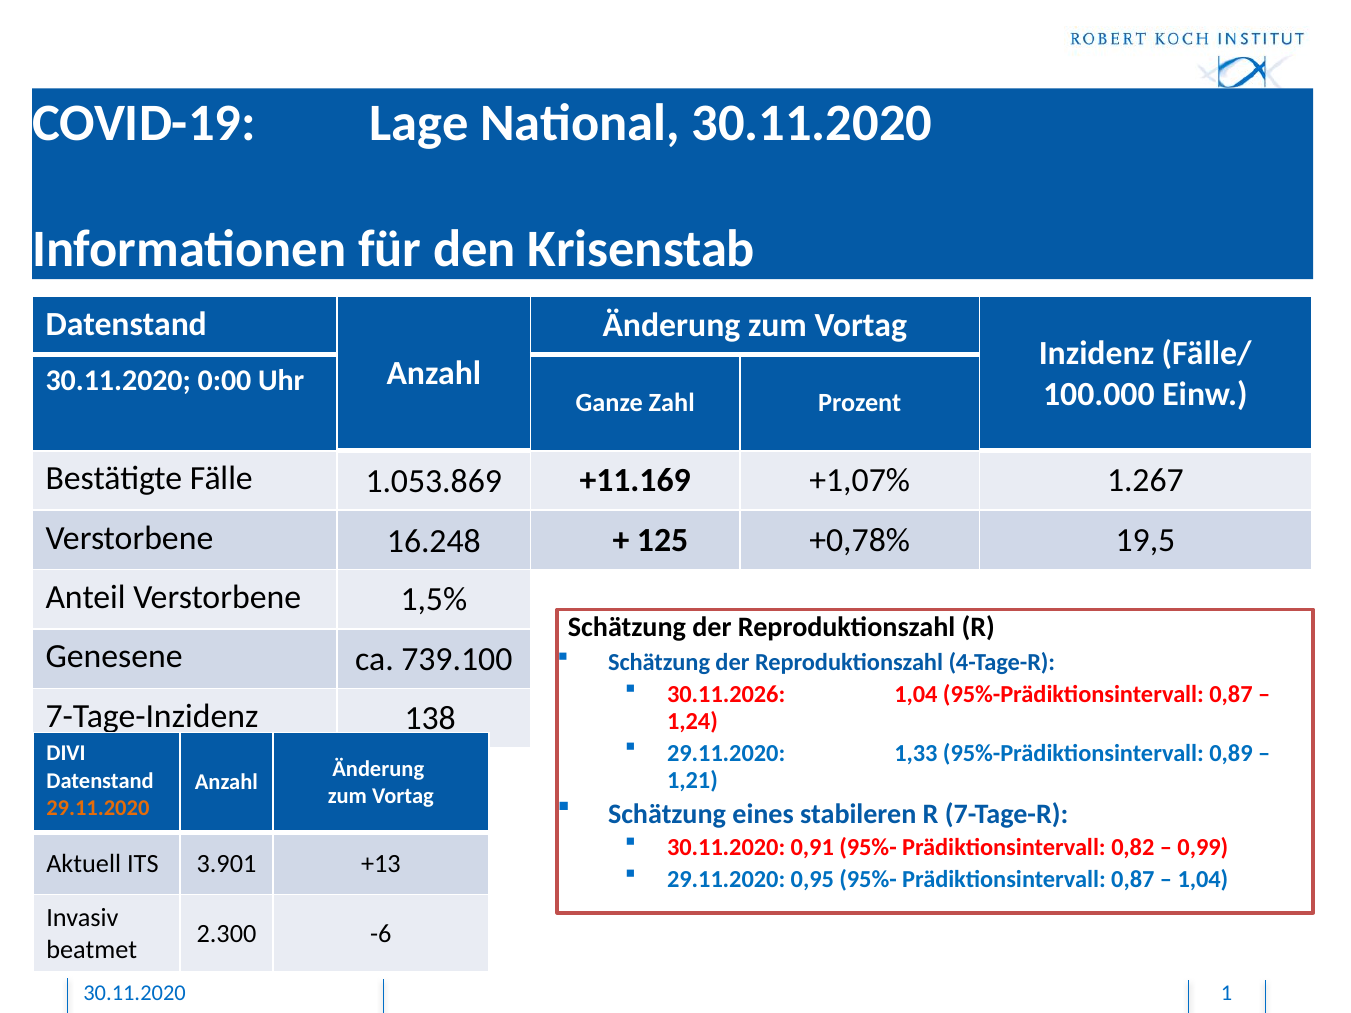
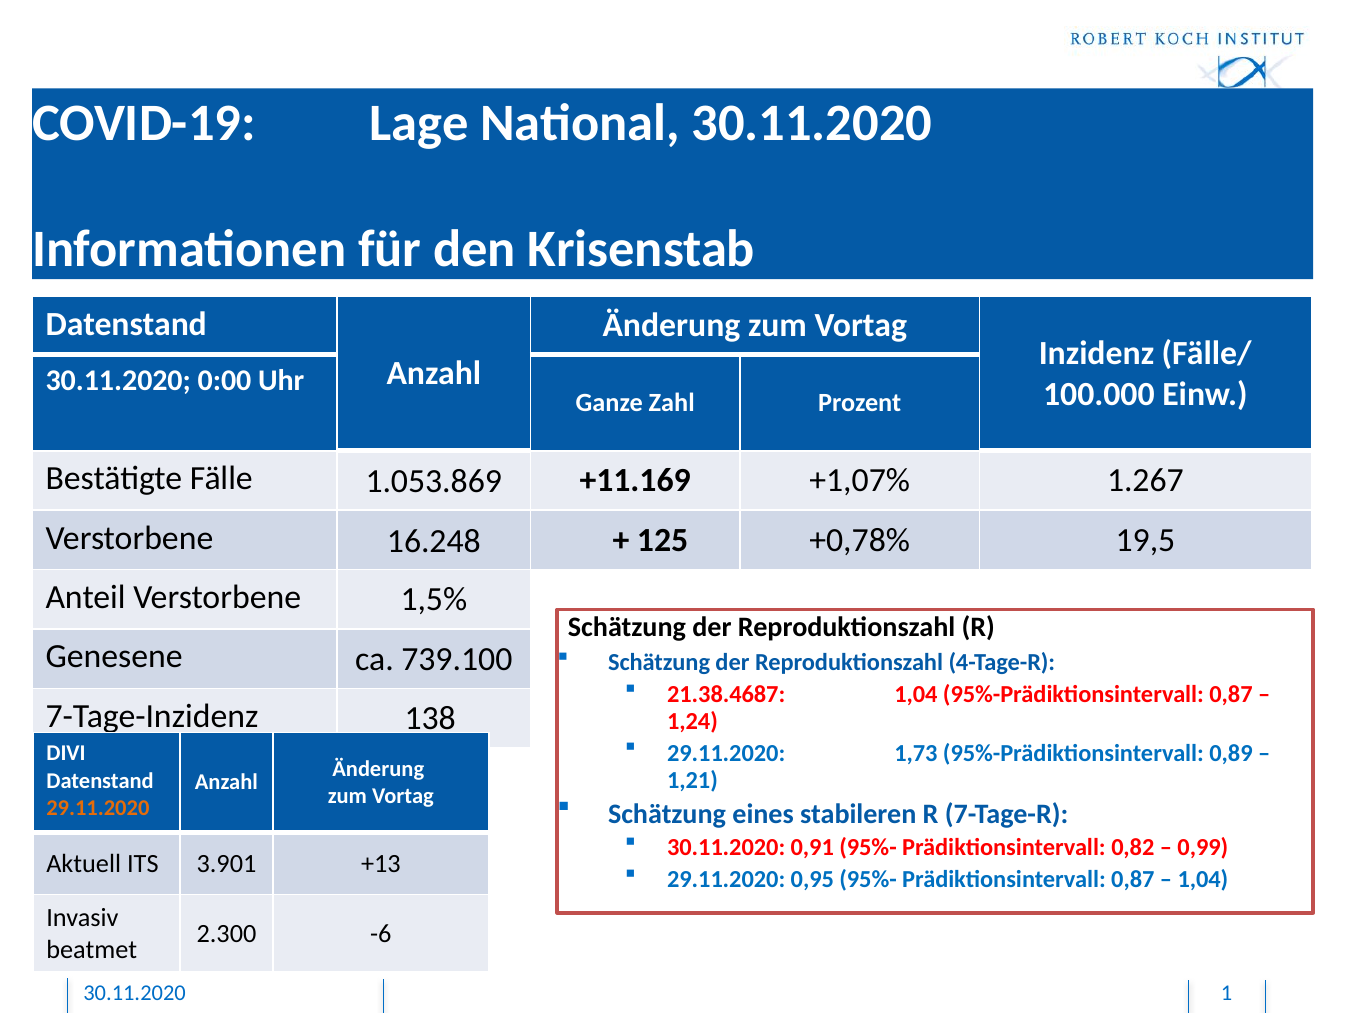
30.11.2026: 30.11.2026 -> 21.38.4687
1,33: 1,33 -> 1,73
